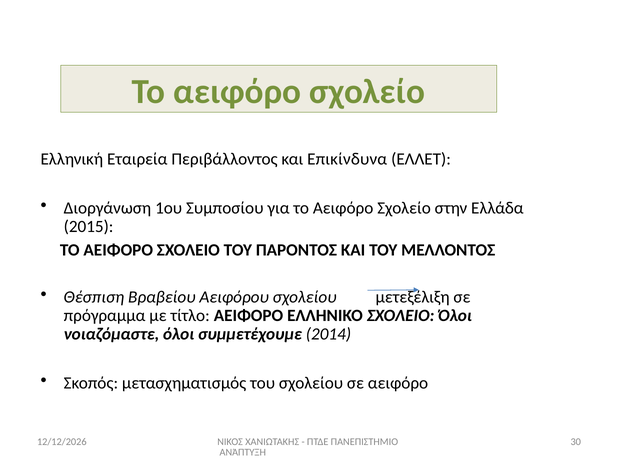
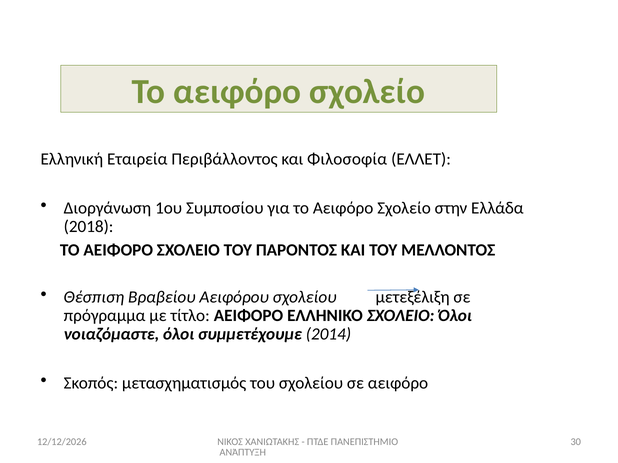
Επικίνδυνα: Επικίνδυνα -> Φιλοσοφία
2015: 2015 -> 2018
